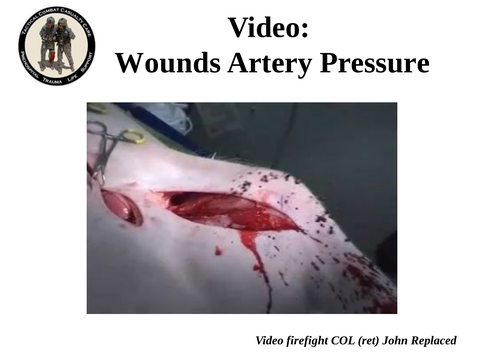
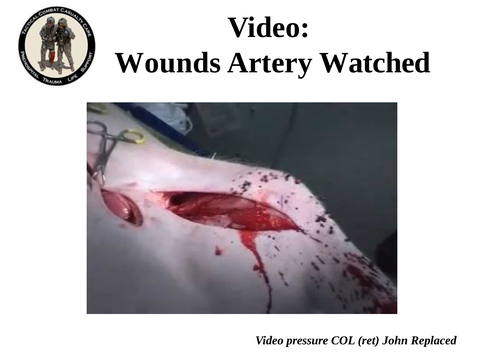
Pressure: Pressure -> Watched
firefight: firefight -> pressure
